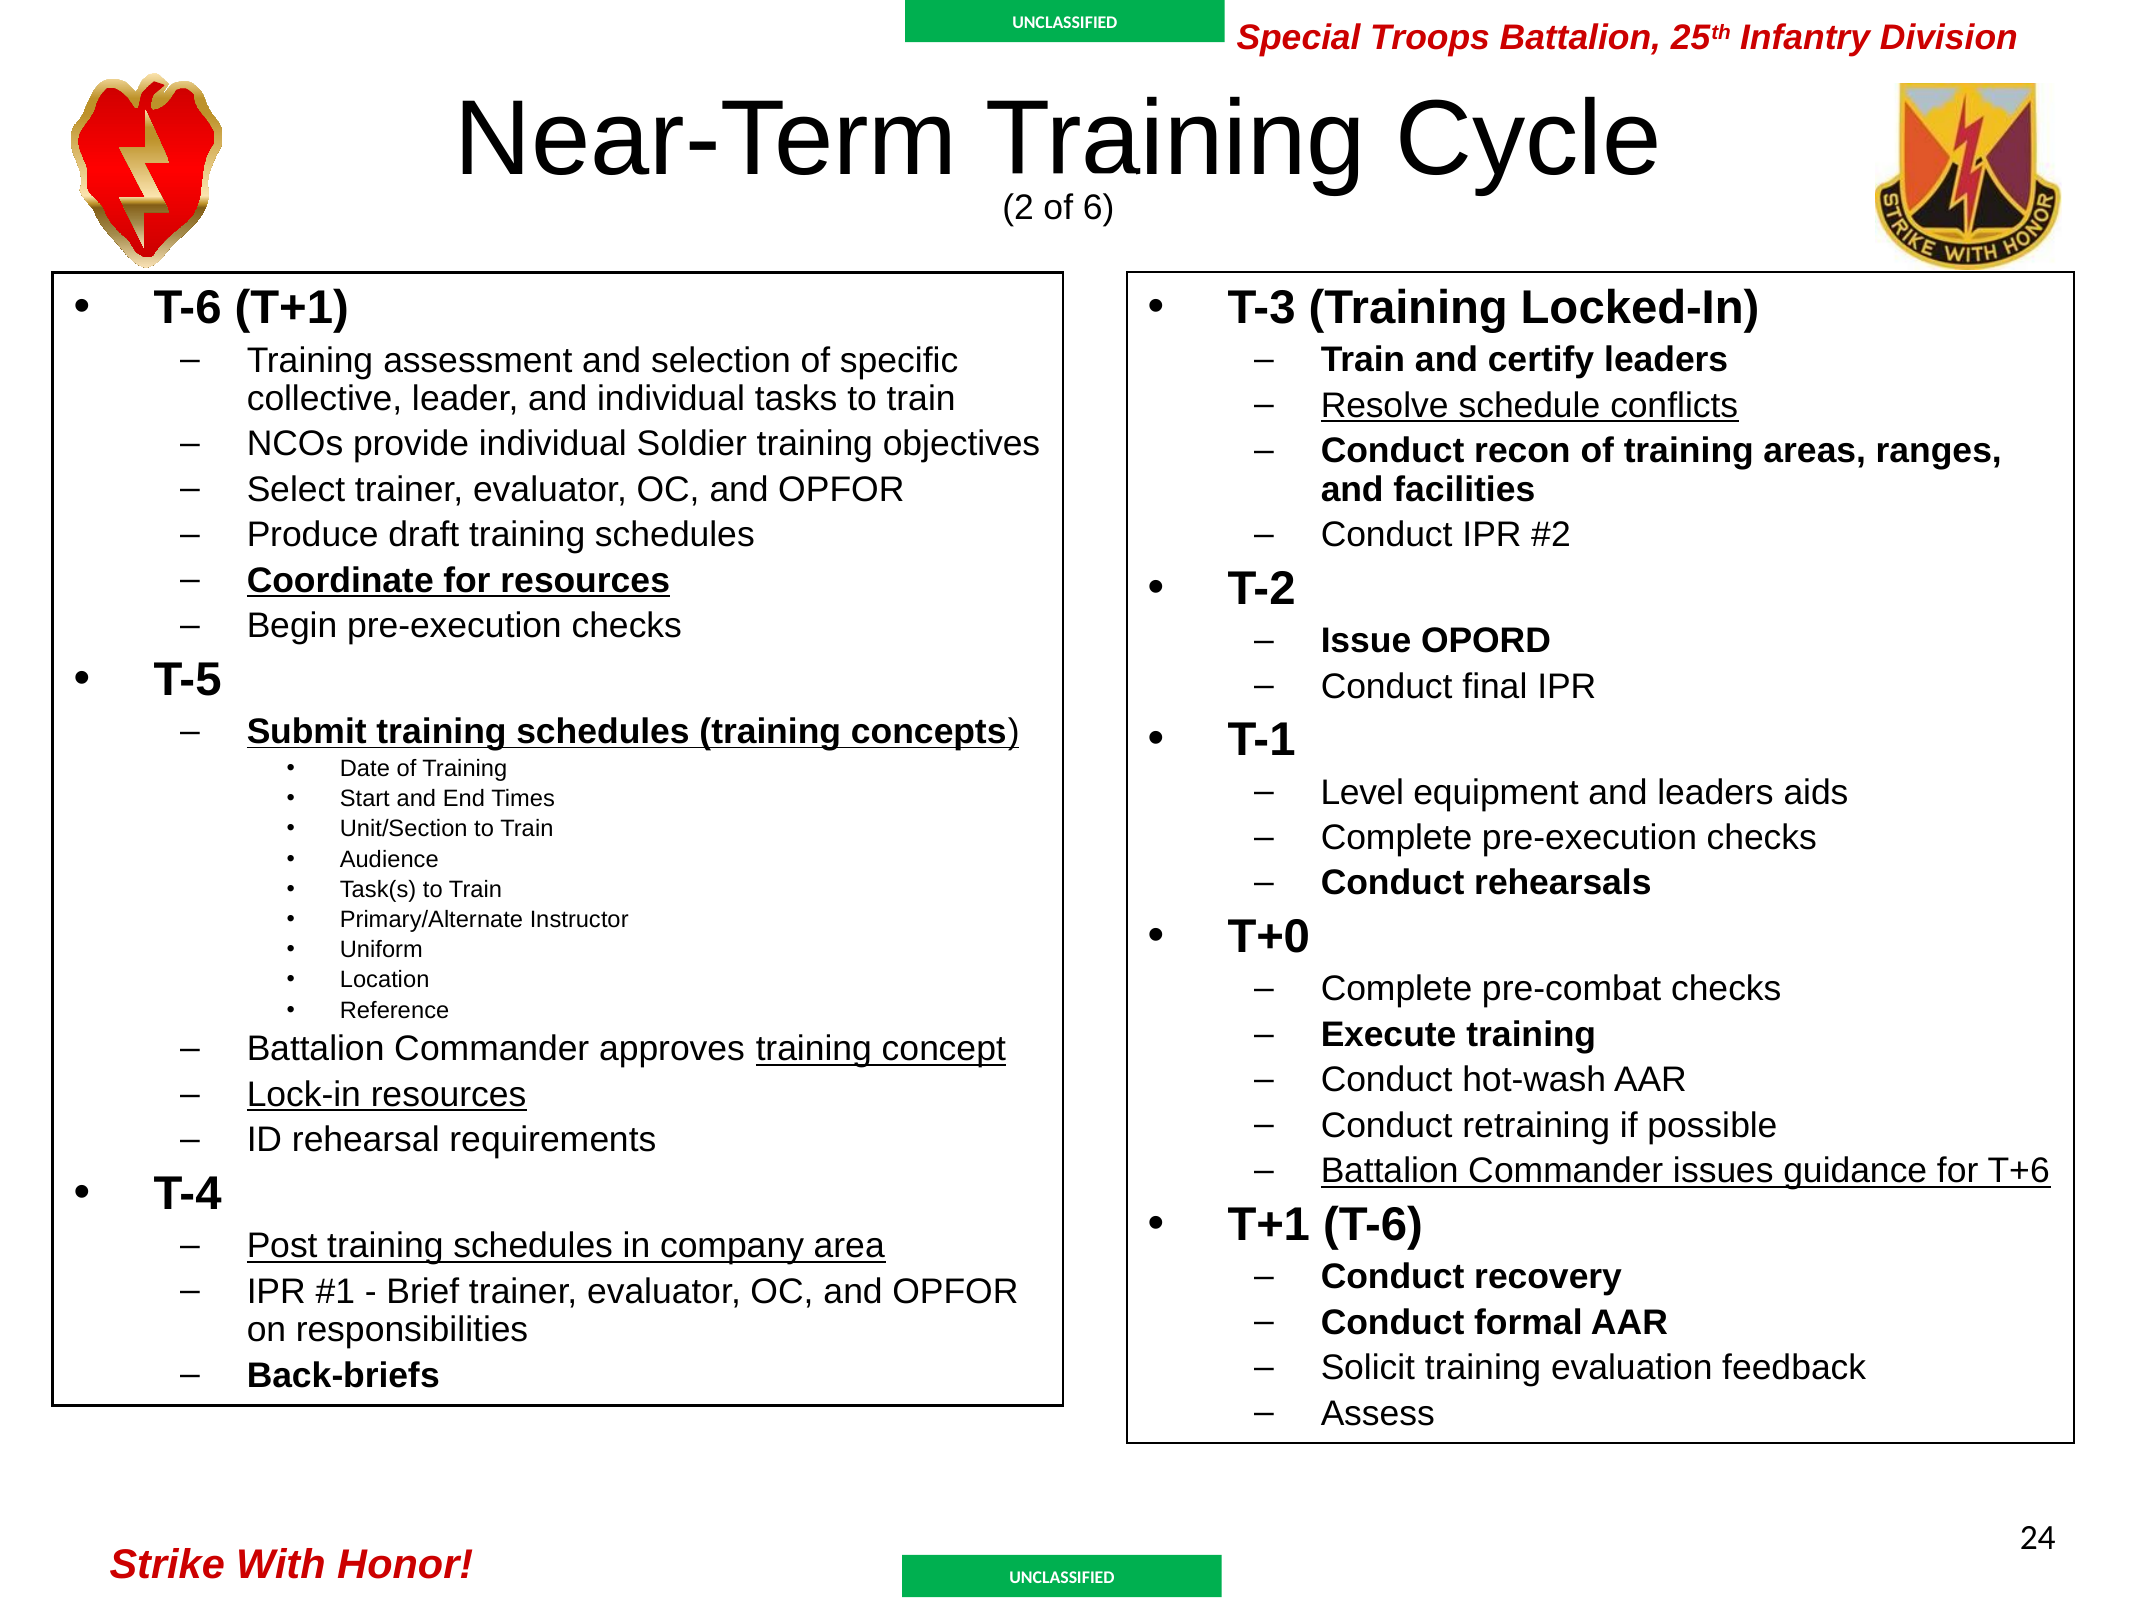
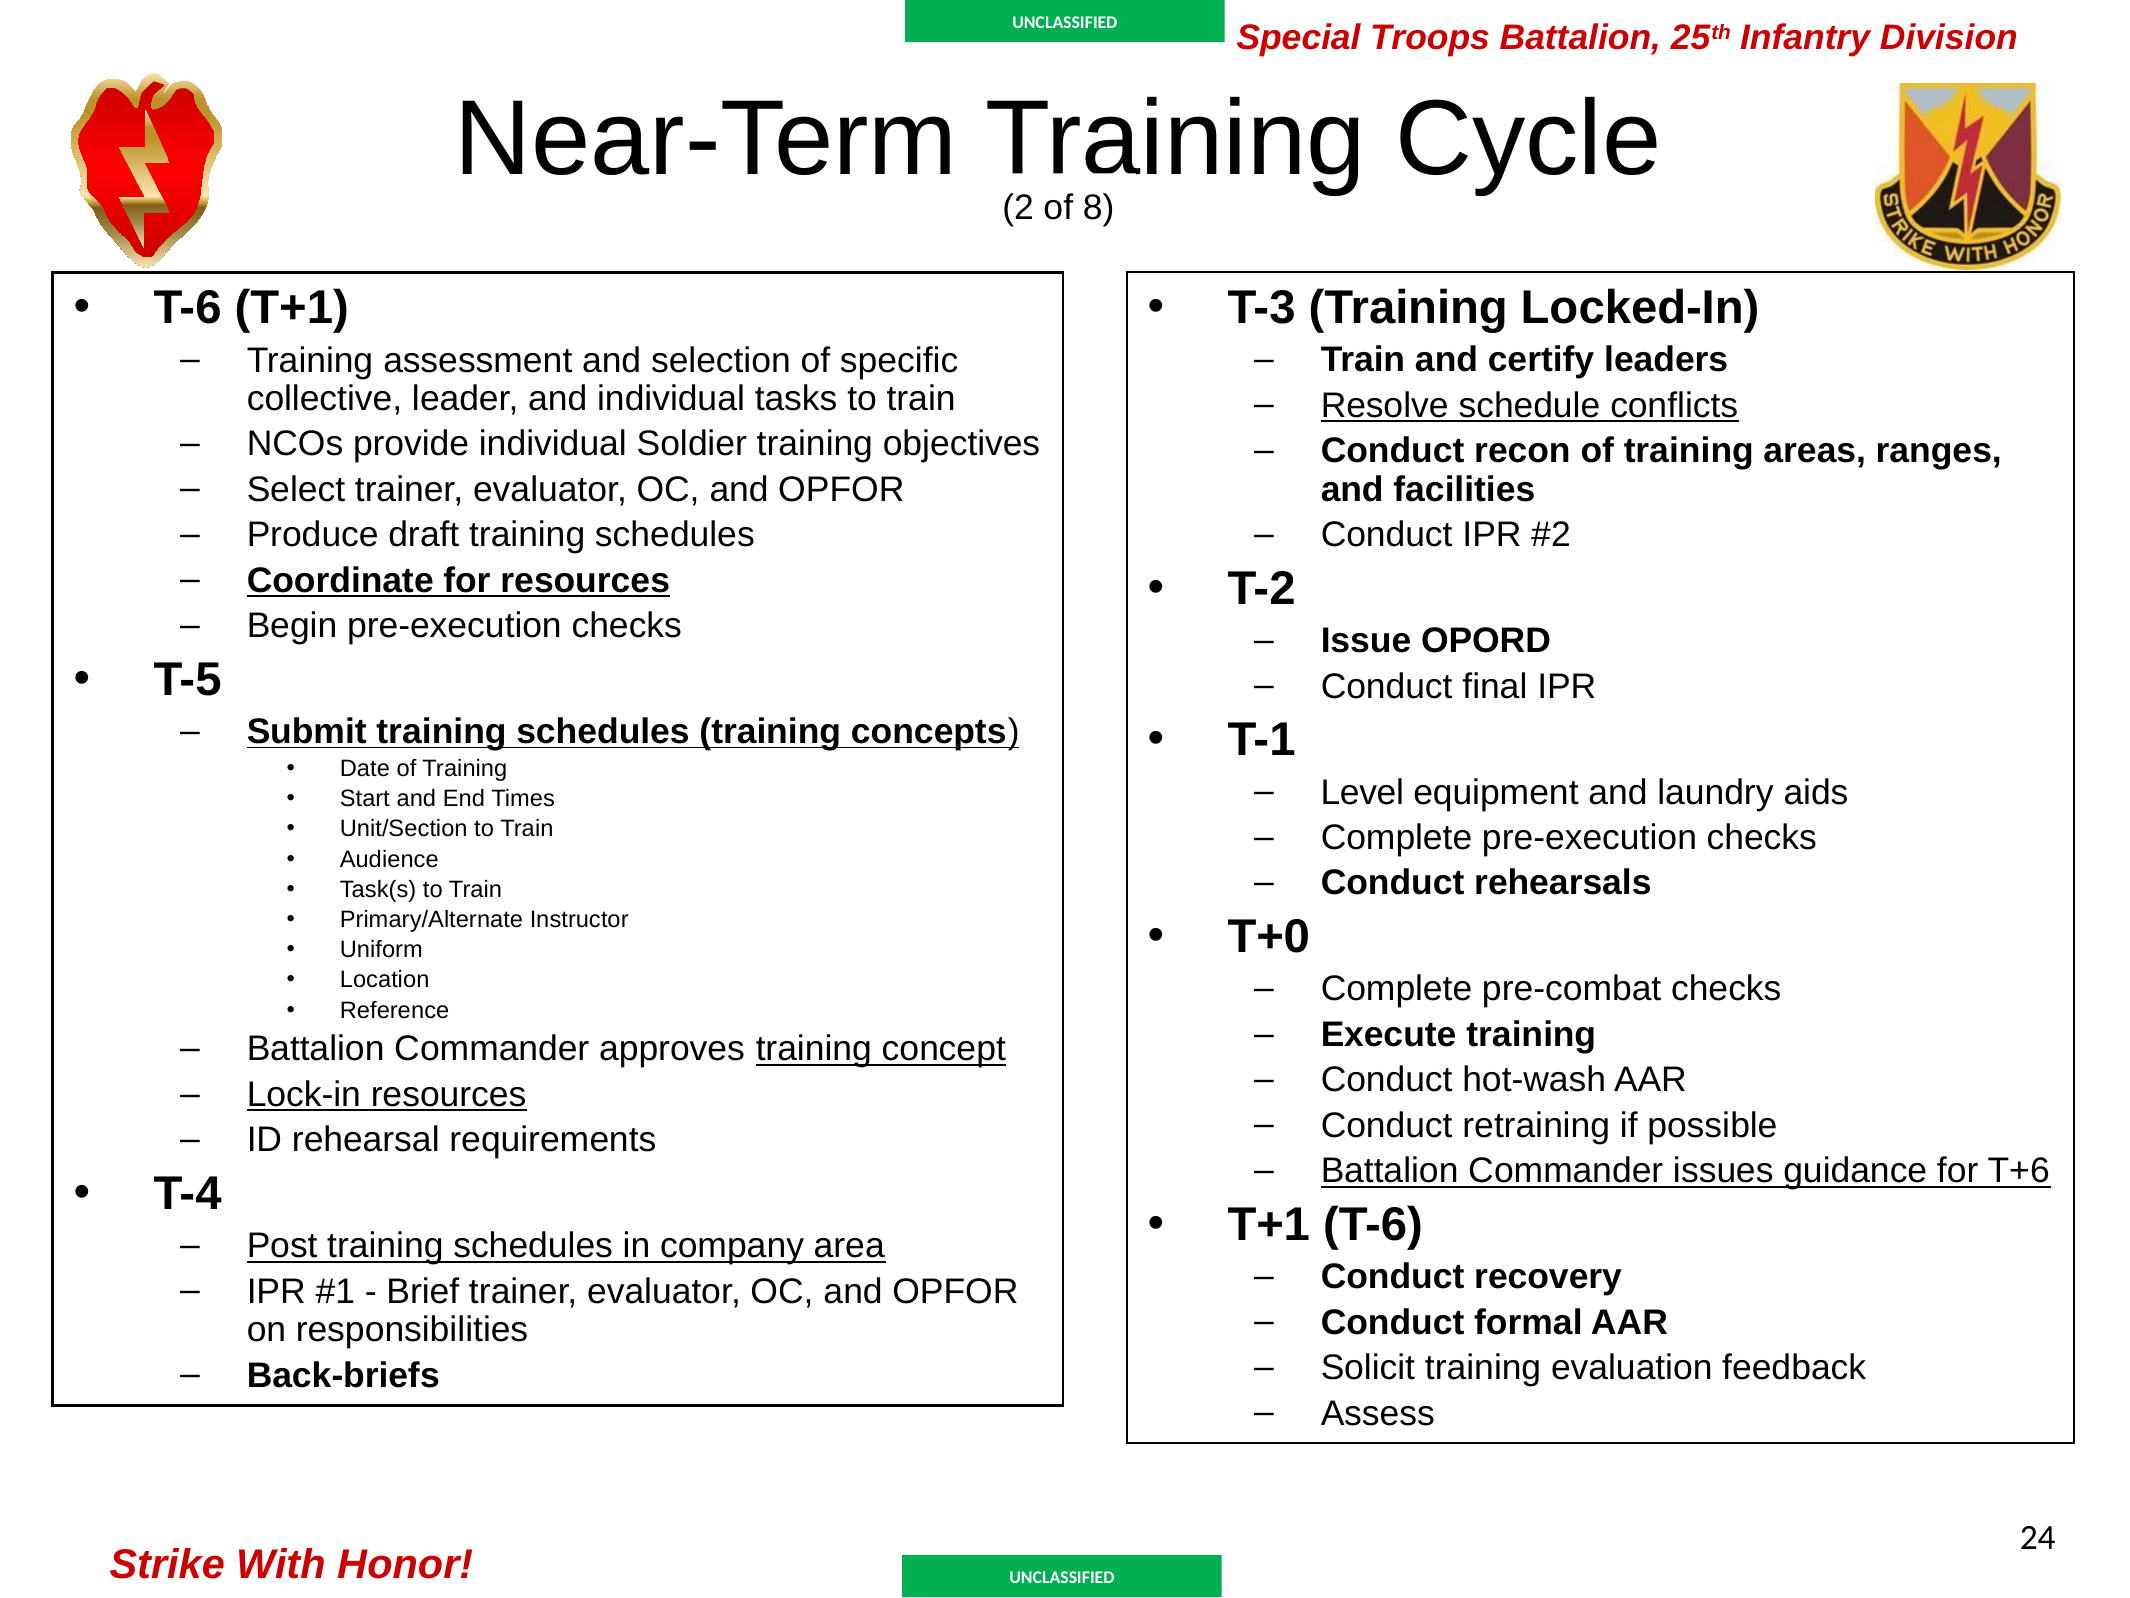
6: 6 -> 8
and leaders: leaders -> laundry
